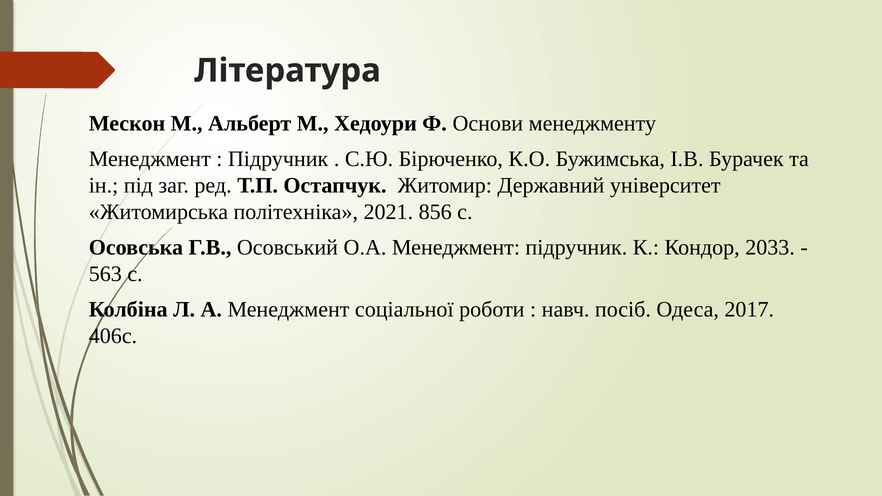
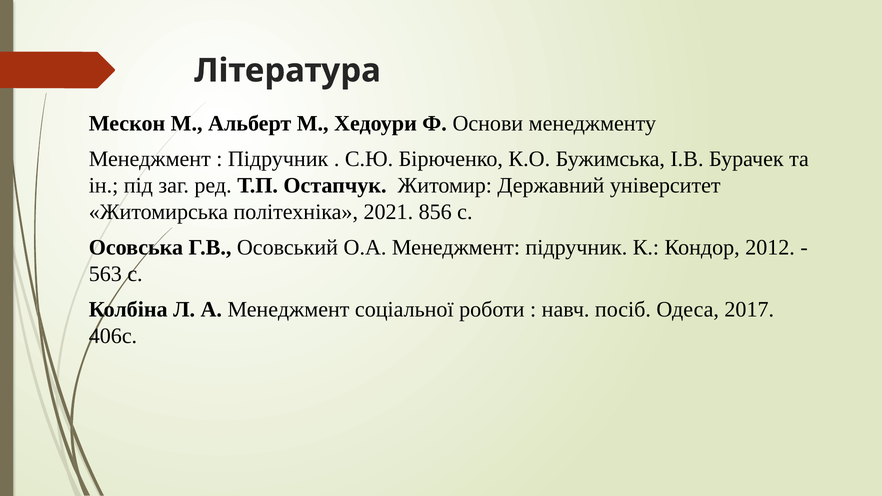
2033: 2033 -> 2012
